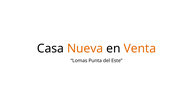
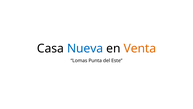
Nueva colour: orange -> blue
